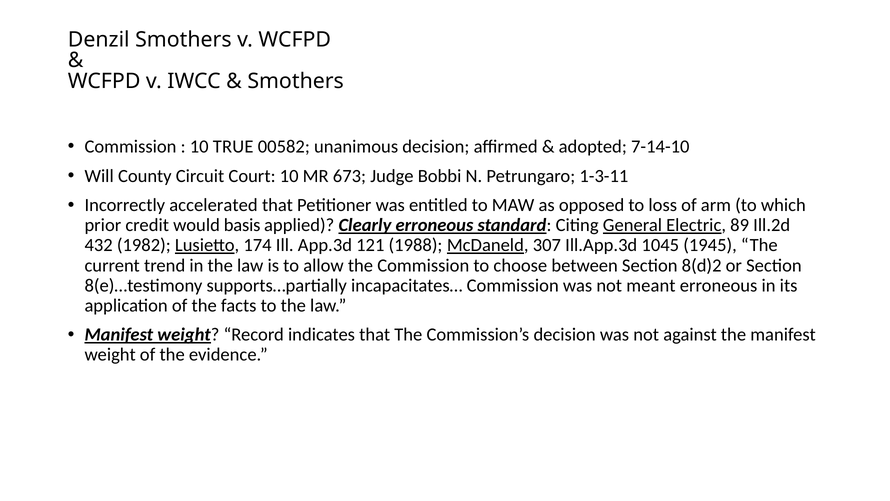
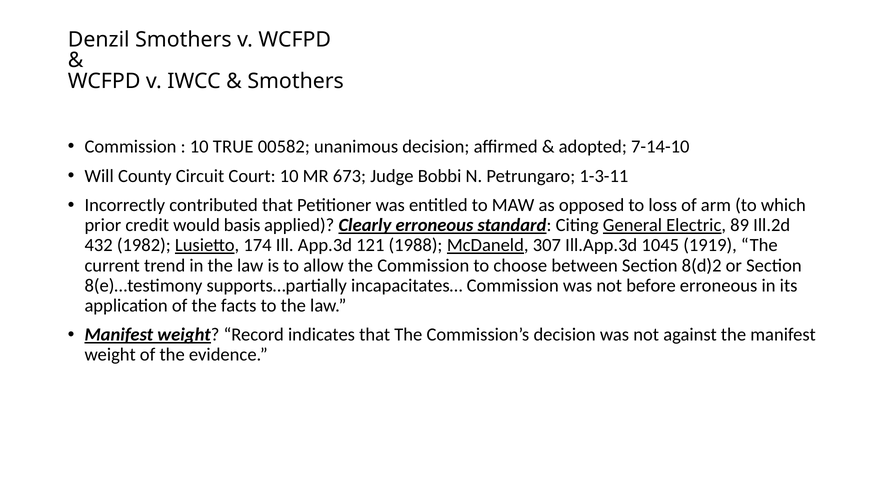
accelerated: accelerated -> contributed
1945: 1945 -> 1919
meant: meant -> before
